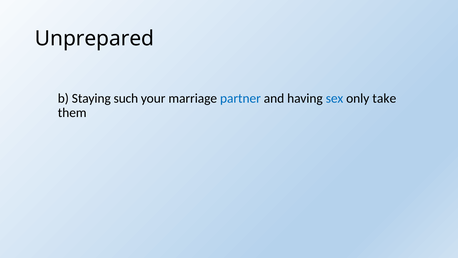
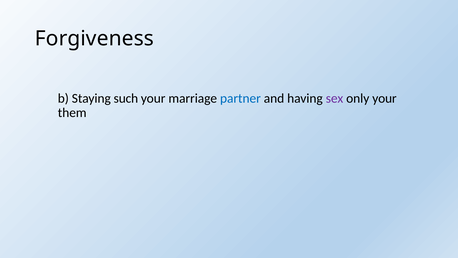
Unprepared: Unprepared -> Forgiveness
sex colour: blue -> purple
only take: take -> your
